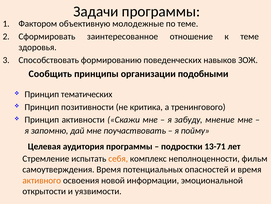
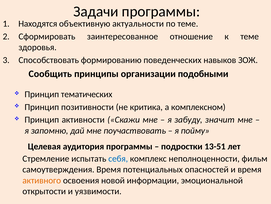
Фактором: Фактором -> Находятся
молодежные: молодежные -> актуальности
тренингового: тренингового -> комплексном
мнение: мнение -> значит
13-71: 13-71 -> 13-51
себя colour: orange -> blue
